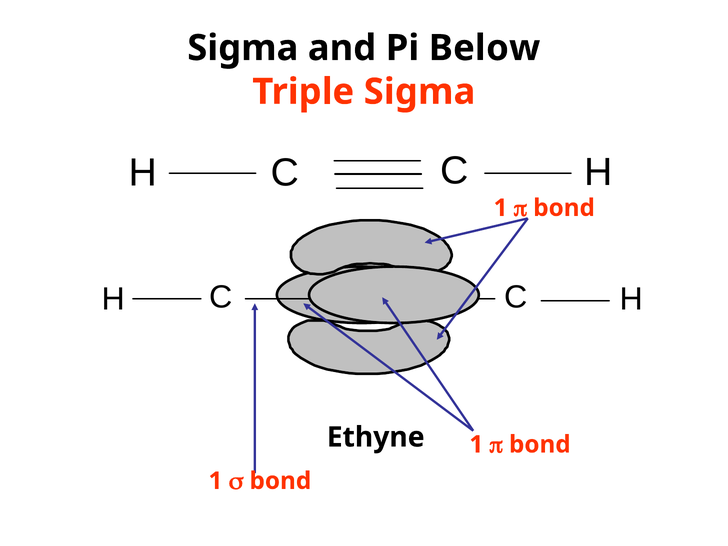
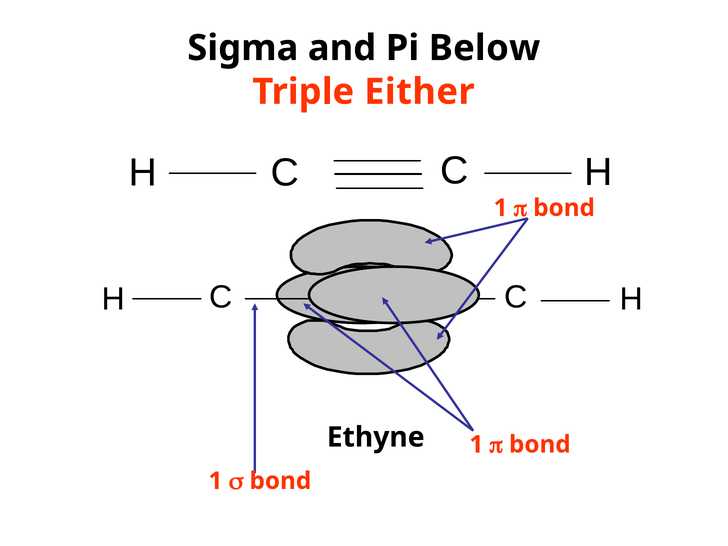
Triple Sigma: Sigma -> Either
